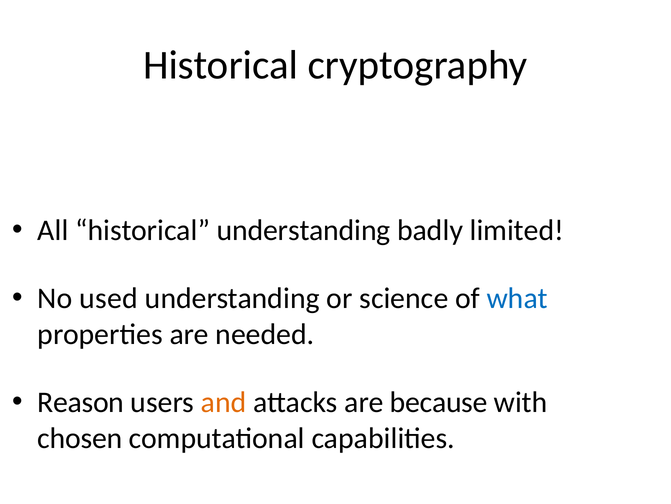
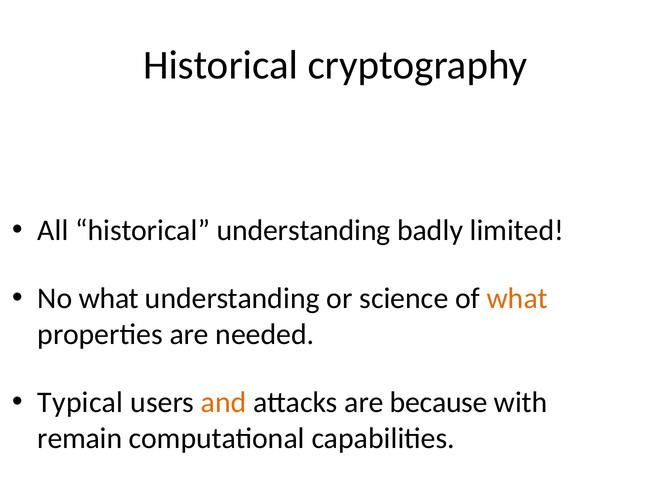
No used: used -> what
what at (517, 298) colour: blue -> orange
Reason: Reason -> Typical
chosen: chosen -> remain
